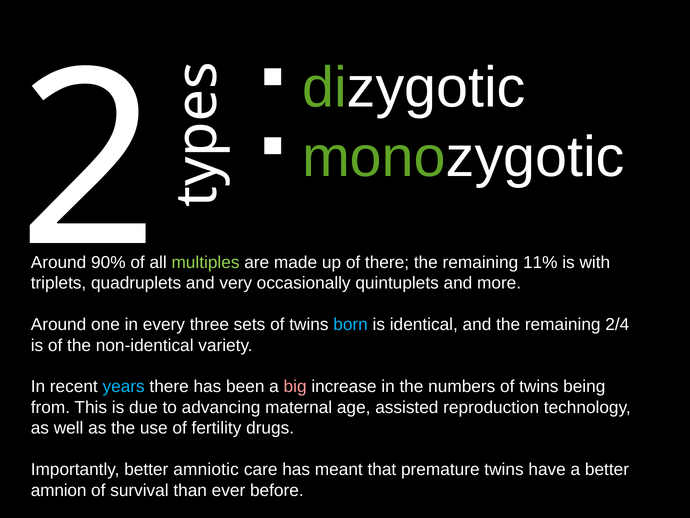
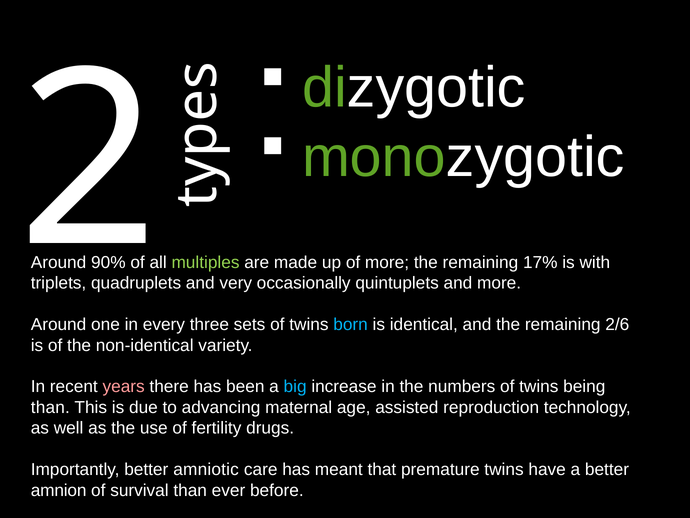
of there: there -> more
11%: 11% -> 17%
2/4: 2/4 -> 2/6
years colour: light blue -> pink
big colour: pink -> light blue
from at (50, 407): from -> than
